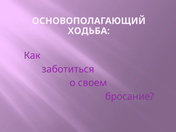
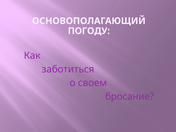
ХОДЬБА: ХОДЬБА -> ПОГОДУ
